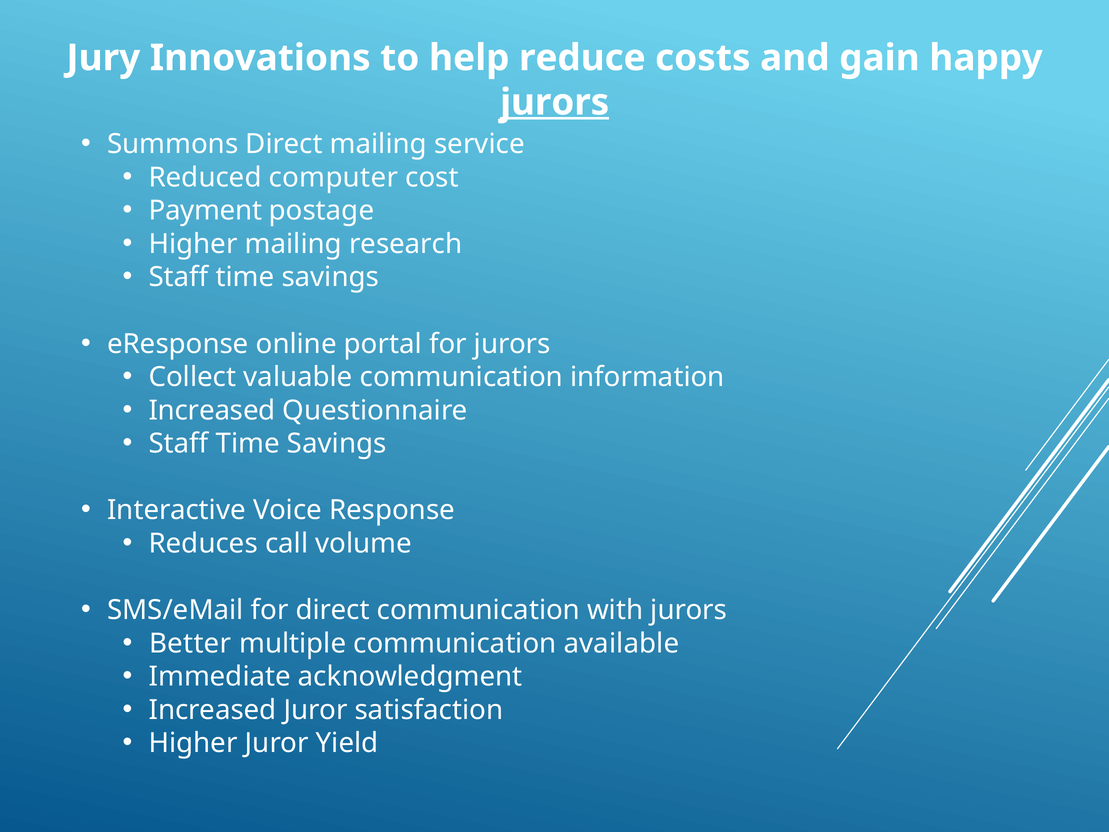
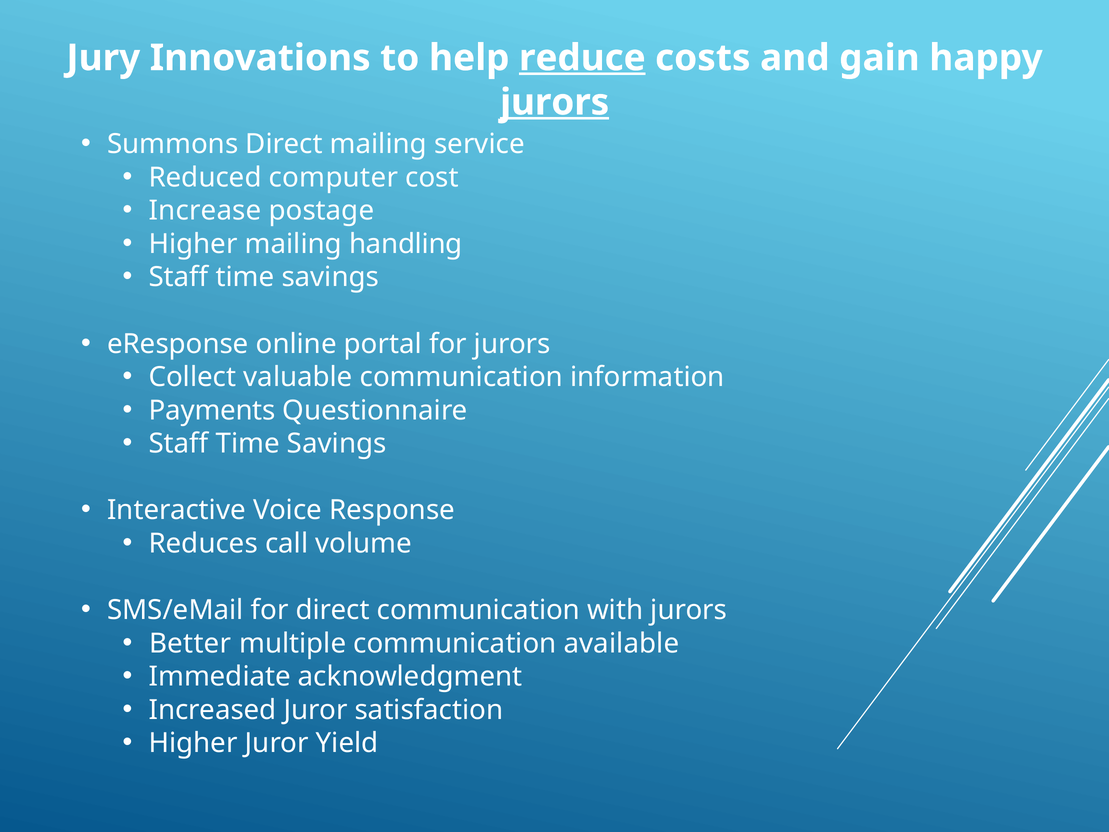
reduce underline: none -> present
Payment: Payment -> Increase
research: research -> handling
Increased at (212, 410): Increased -> Payments
